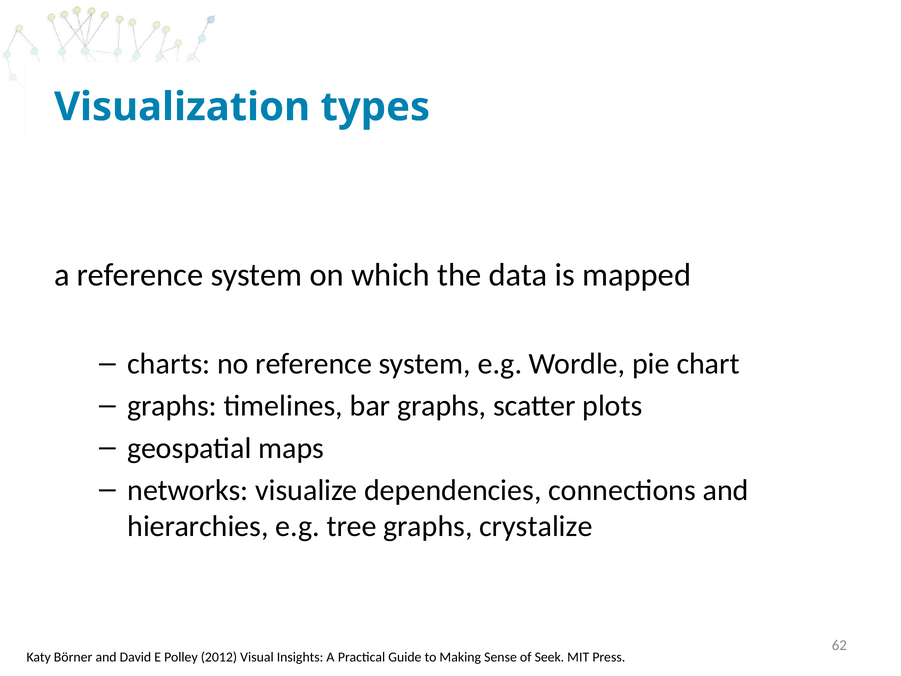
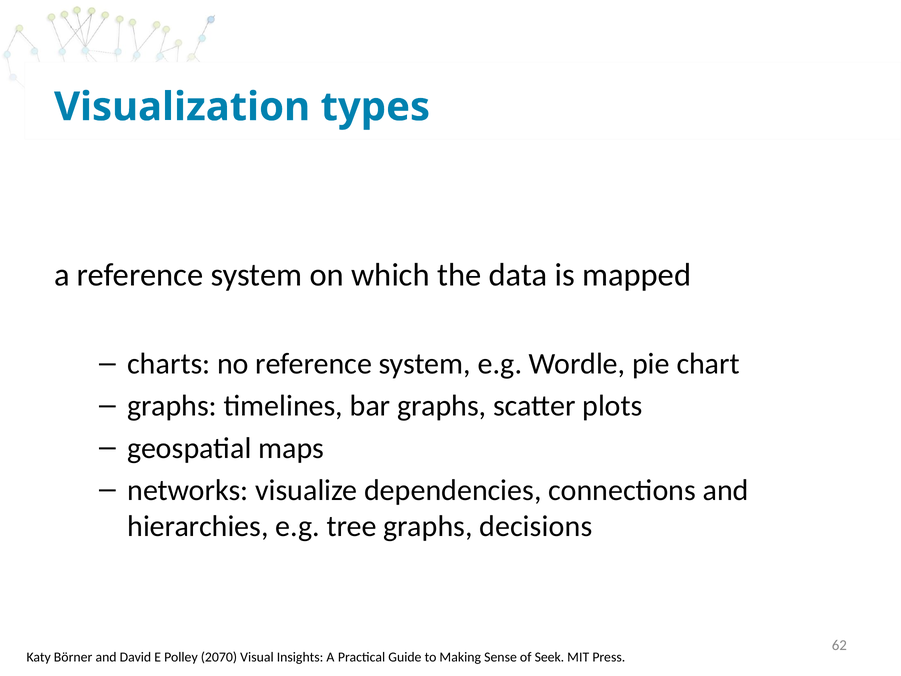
crystalize: crystalize -> decisions
2012: 2012 -> 2070
